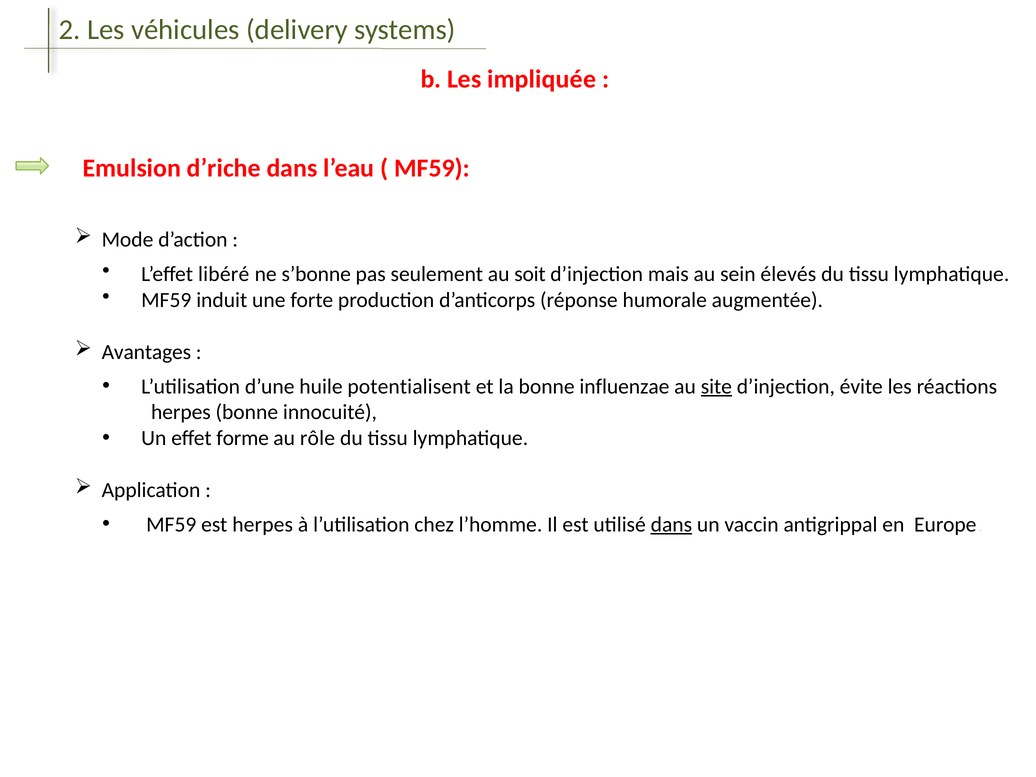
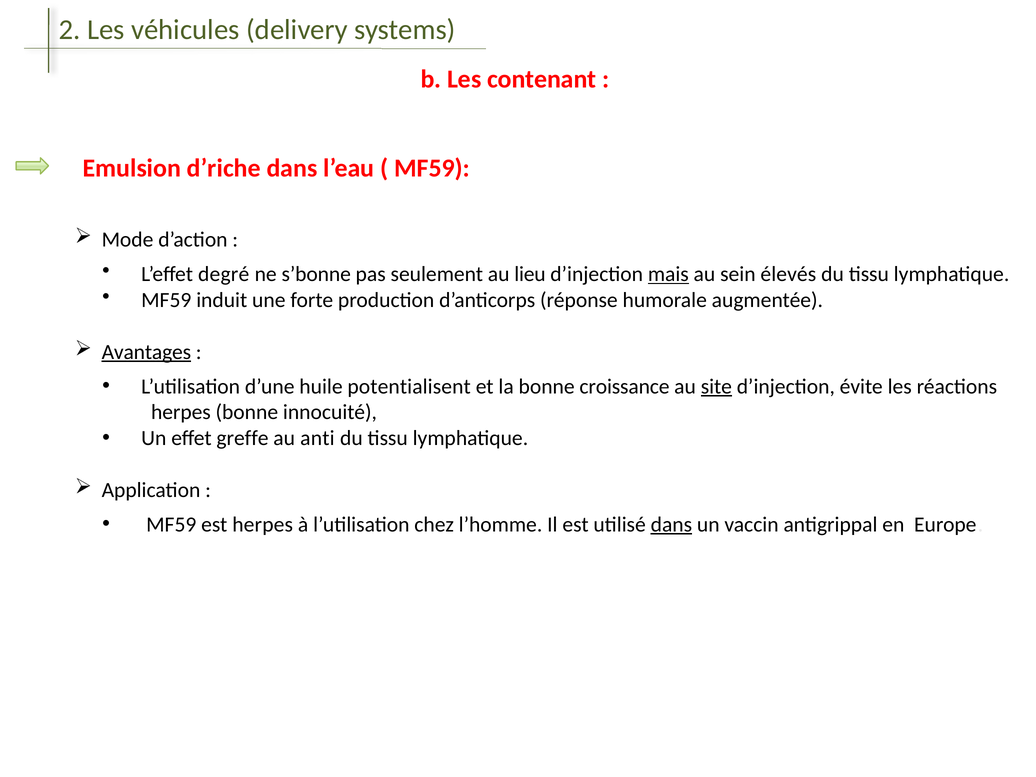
impliquée: impliquée -> contenant
libéré: libéré -> degré
soit: soit -> lieu
mais underline: none -> present
Avantages underline: none -> present
influenzae: influenzae -> croissance
forme: forme -> greffe
rôle: rôle -> anti
